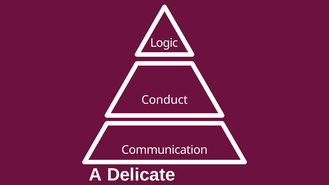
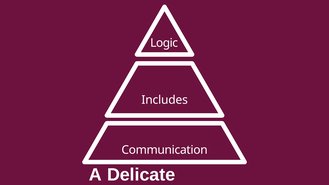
Conduct: Conduct -> Includes
